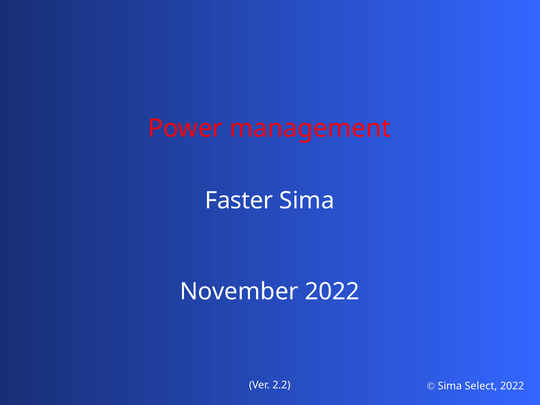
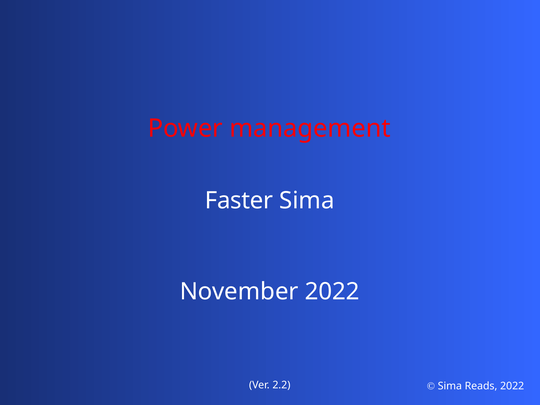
Select: Select -> Reads
